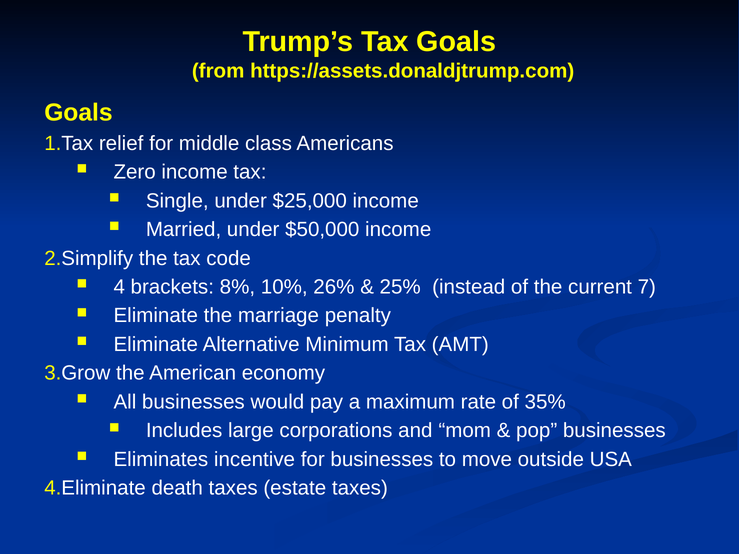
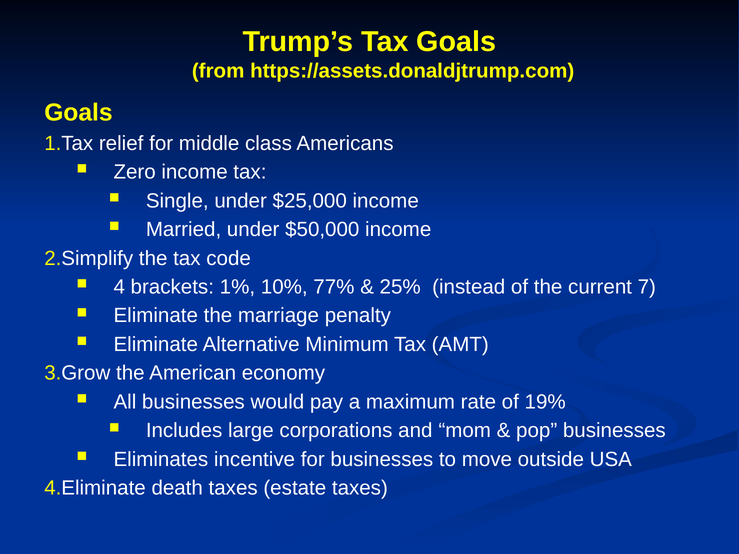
8%: 8% -> 1%
26%: 26% -> 77%
35%: 35% -> 19%
